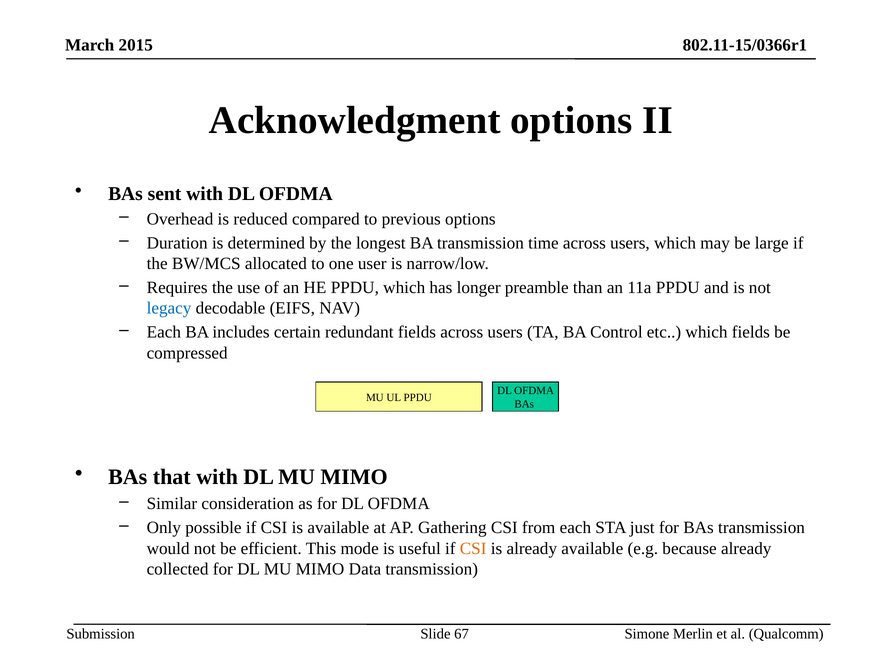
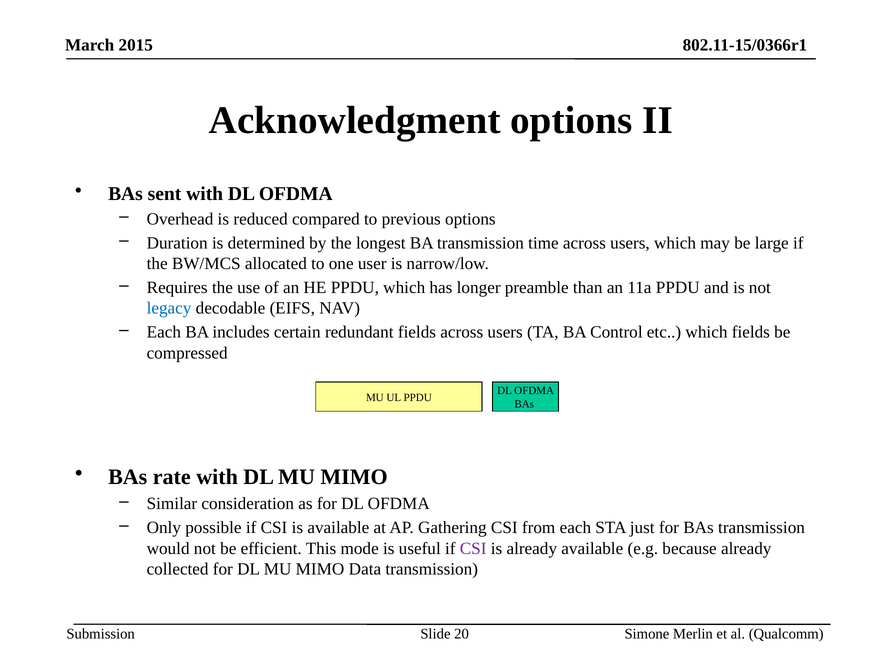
that: that -> rate
CSI at (473, 549) colour: orange -> purple
67: 67 -> 20
